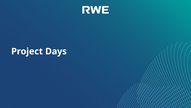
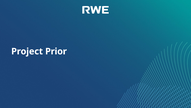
Days: Days -> Prior
